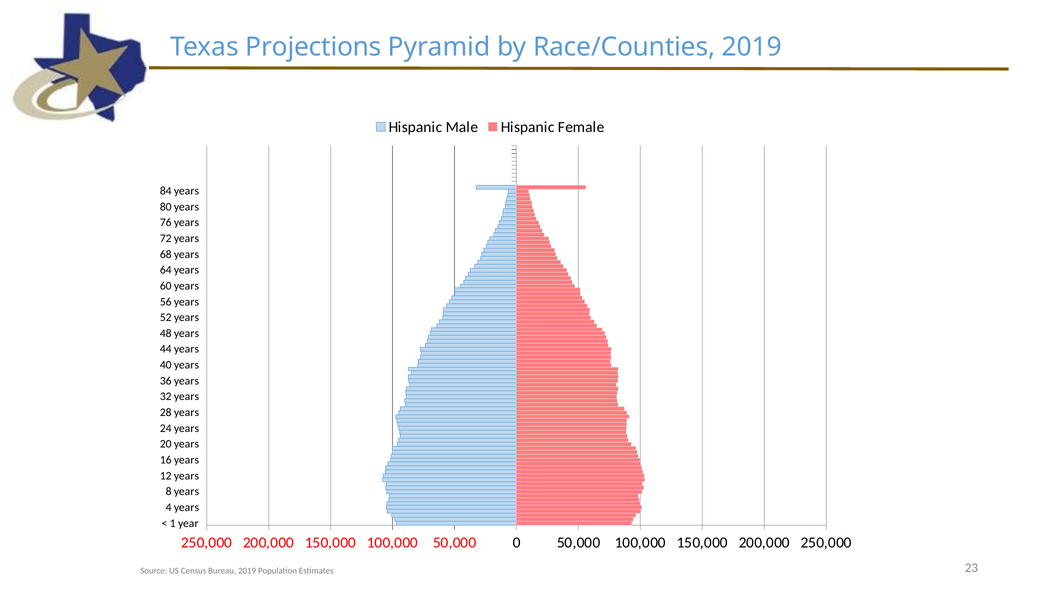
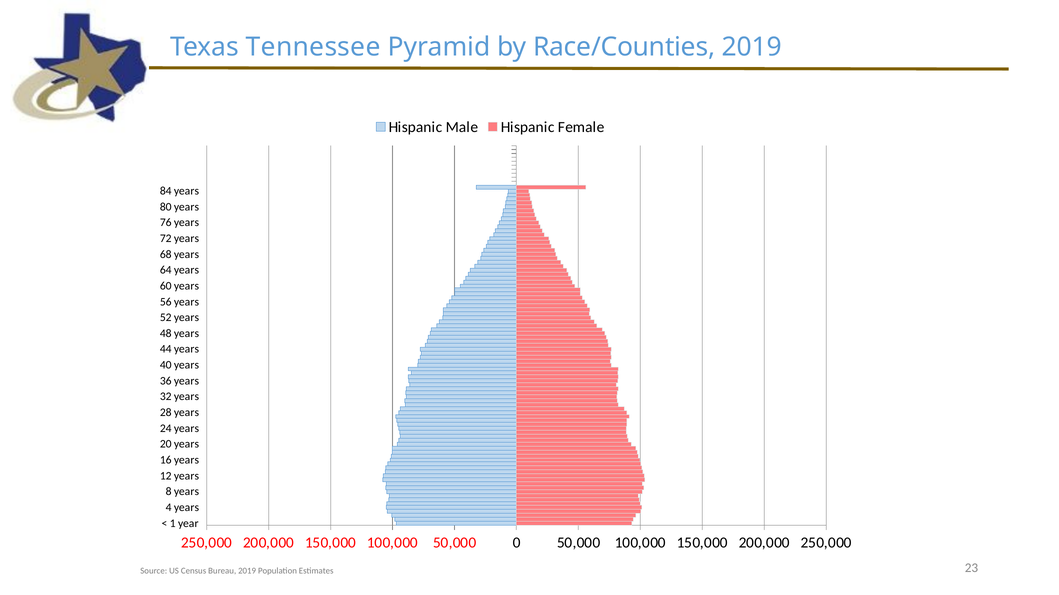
Projections: Projections -> Tennessee
